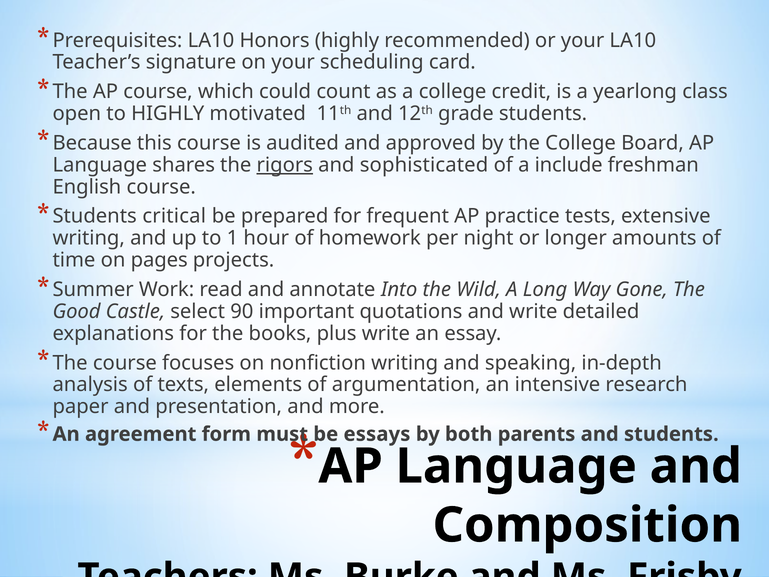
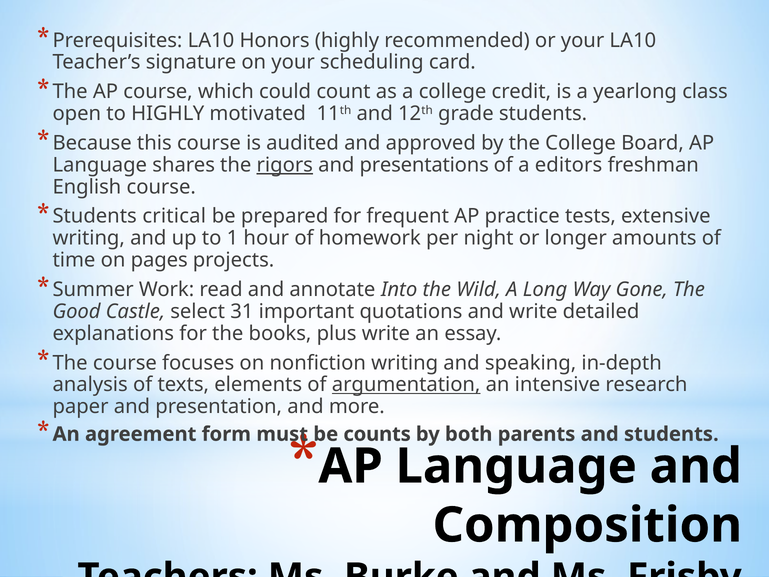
sophisticated: sophisticated -> presentations
include: include -> editors
90: 90 -> 31
argumentation underline: none -> present
essays: essays -> counts
